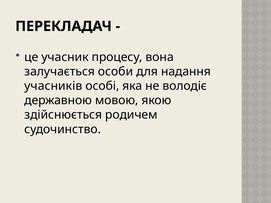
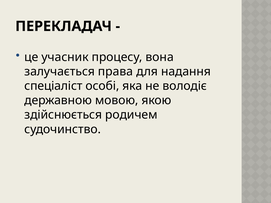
особи: особи -> права
учасників: учасників -> спеціаліст
